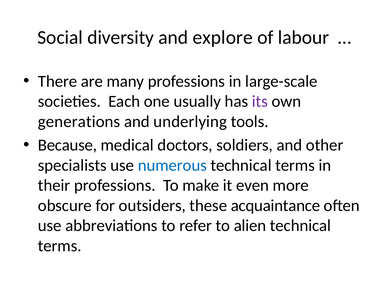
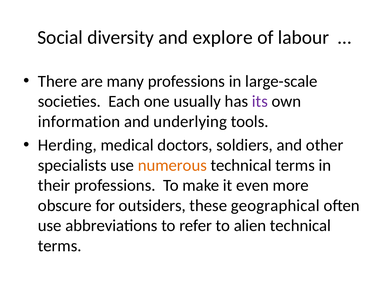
generations: generations -> information
Because: Because -> Herding
numerous colour: blue -> orange
acquaintance: acquaintance -> geographical
